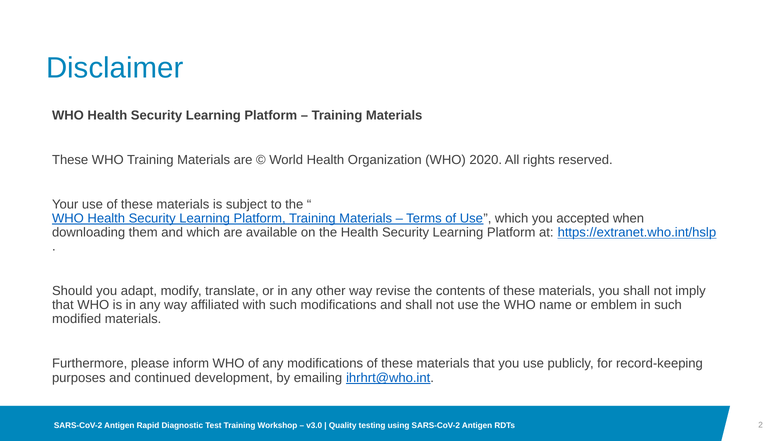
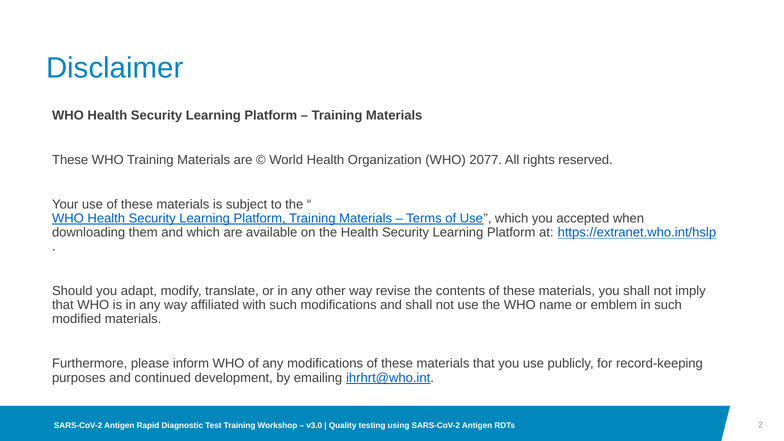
2020: 2020 -> 2077
